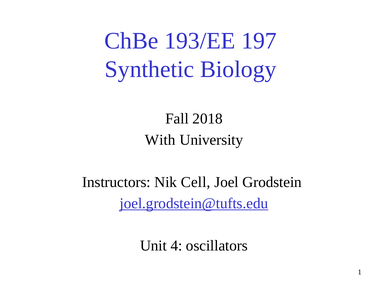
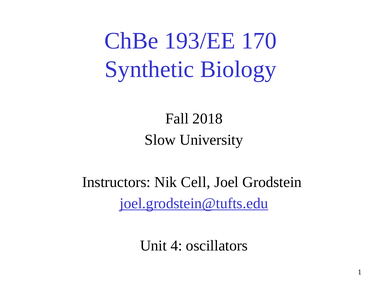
197: 197 -> 170
With: With -> Slow
